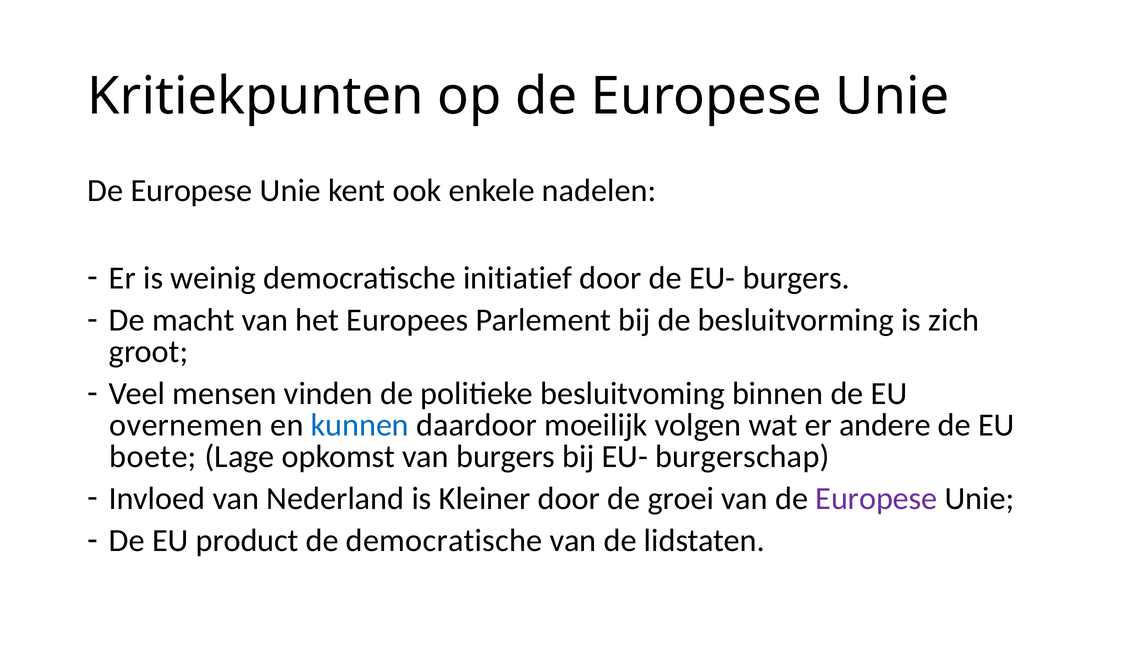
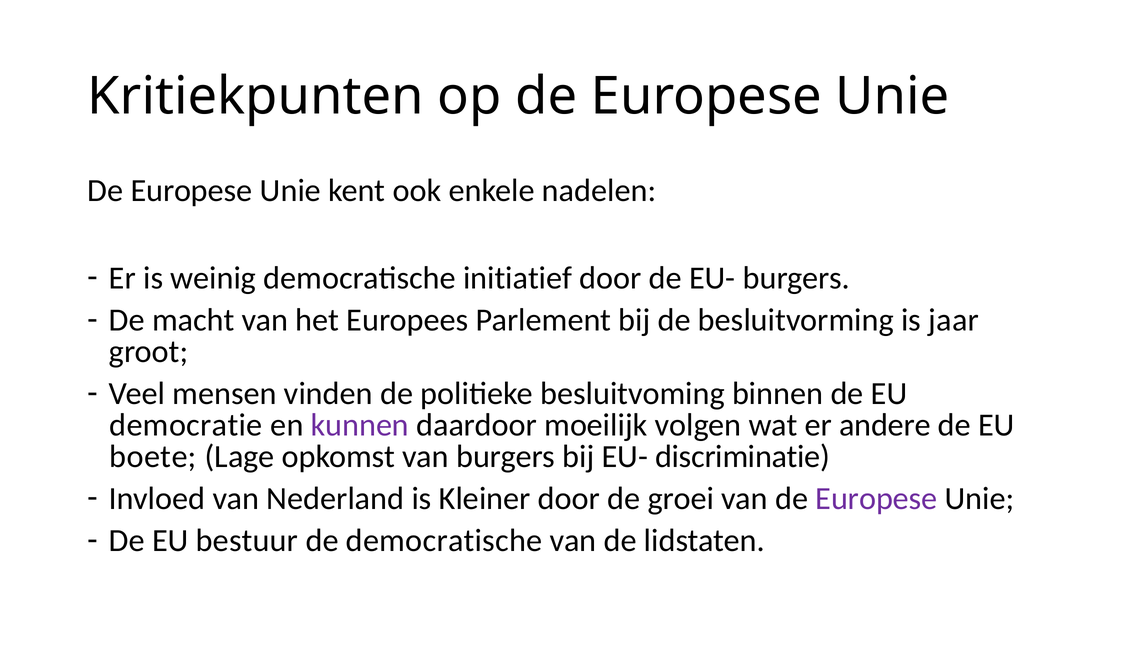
zich: zich -> jaar
overnemen: overnemen -> democratie
kunnen colour: blue -> purple
burgerschap: burgerschap -> discriminatie
product: product -> bestuur
